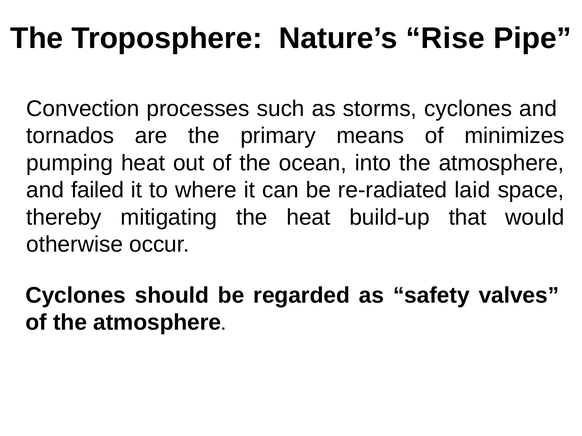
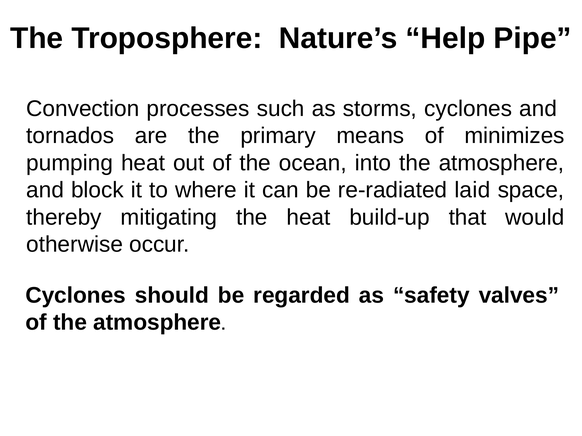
Rise: Rise -> Help
failed: failed -> block
